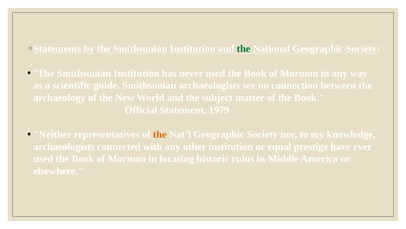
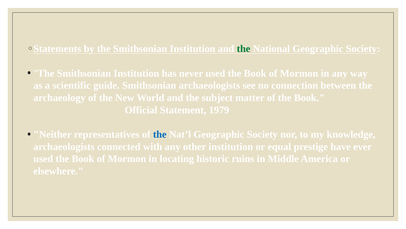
the at (160, 134) colour: orange -> blue
